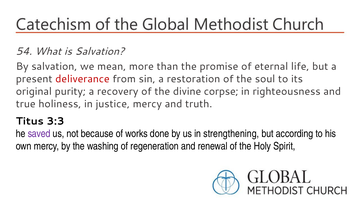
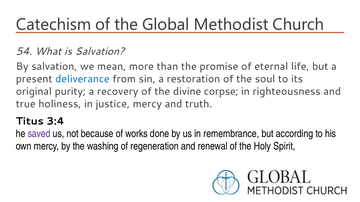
deliverance colour: red -> blue
3:3: 3:3 -> 3:4
strengthening: strengthening -> remembrance
